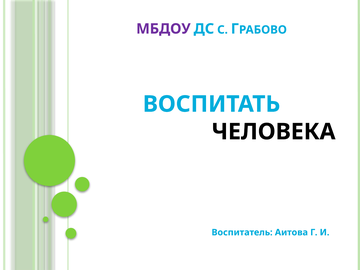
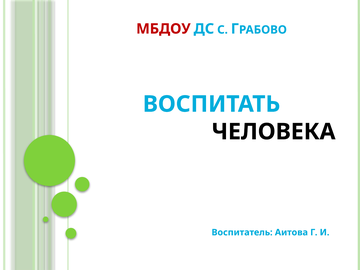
МБДОУ colour: purple -> red
